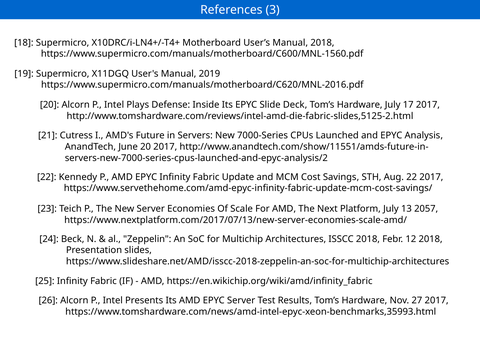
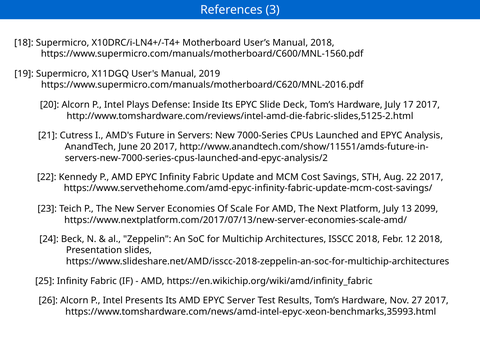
2057: 2057 -> 2099
